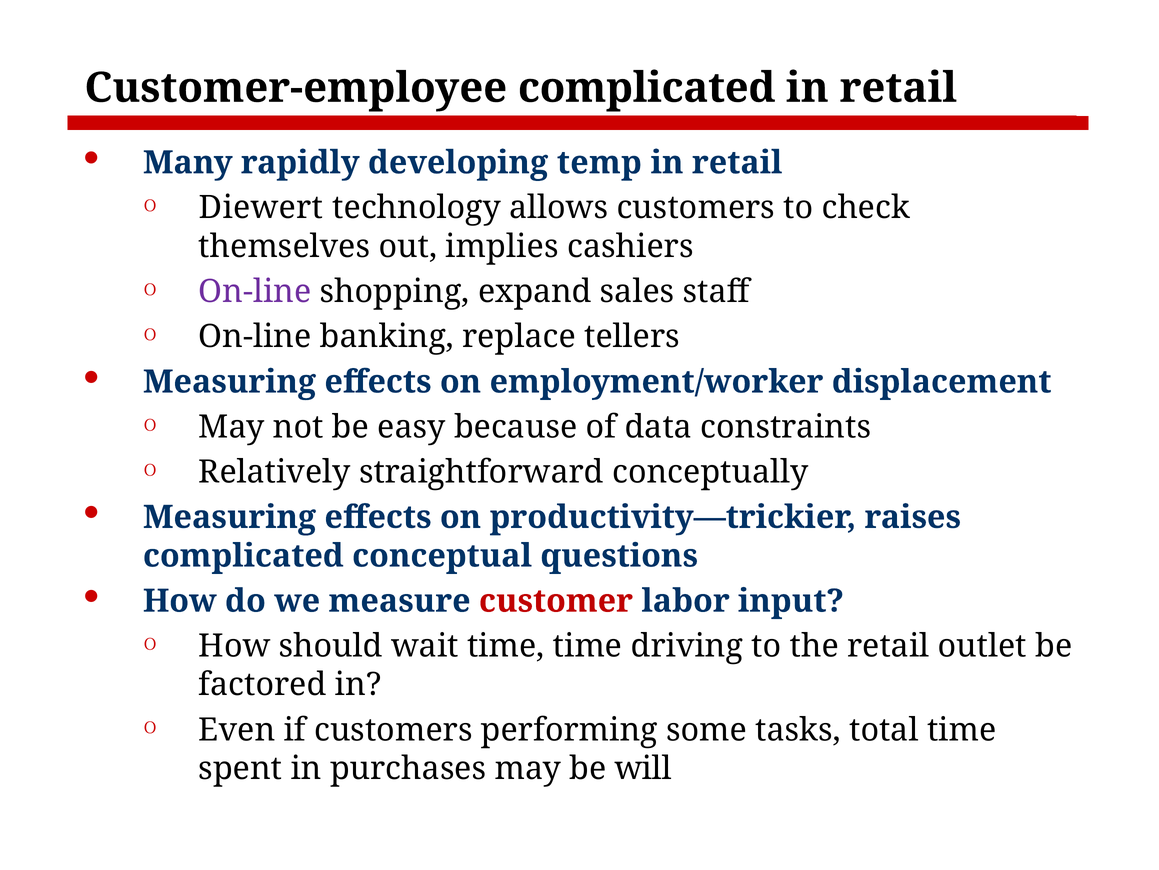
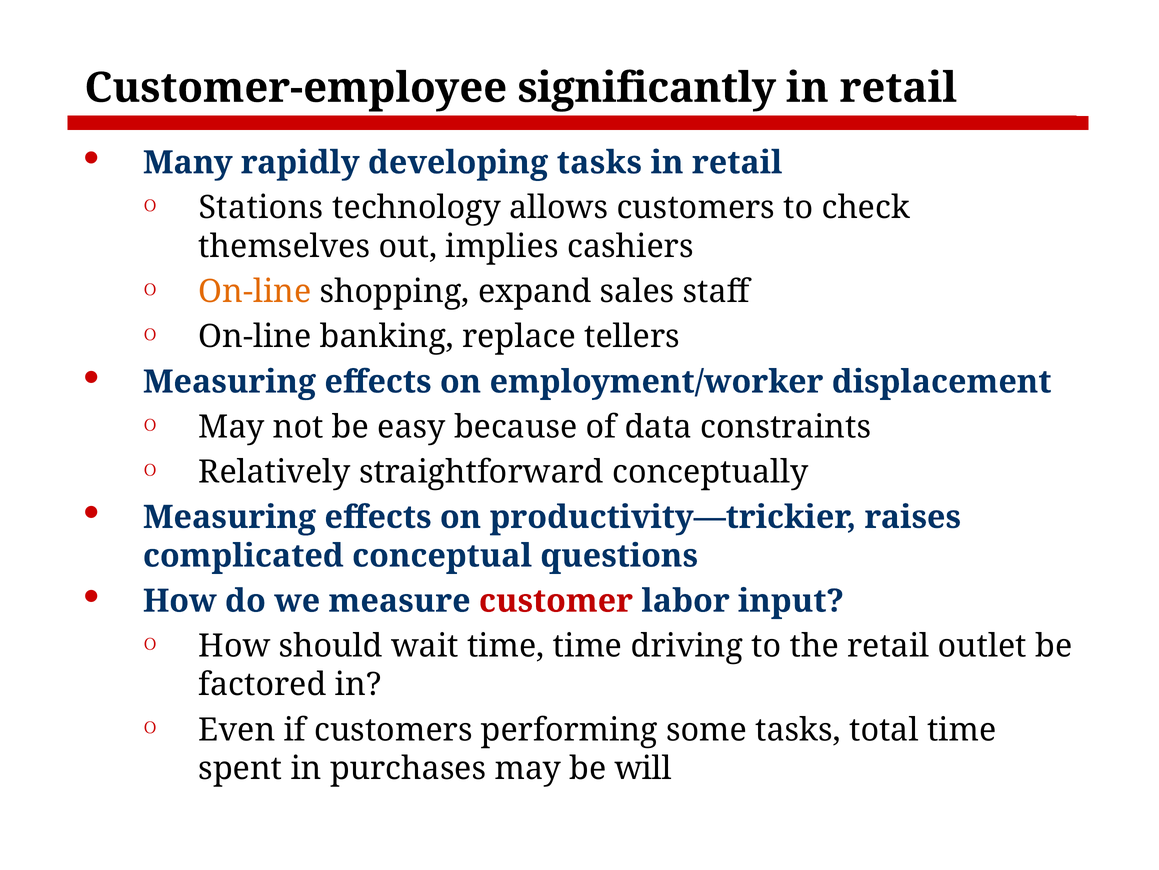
Customer-employee complicated: complicated -> significantly
developing temp: temp -> tasks
Diewert: Diewert -> Stations
On-line at (255, 291) colour: purple -> orange
